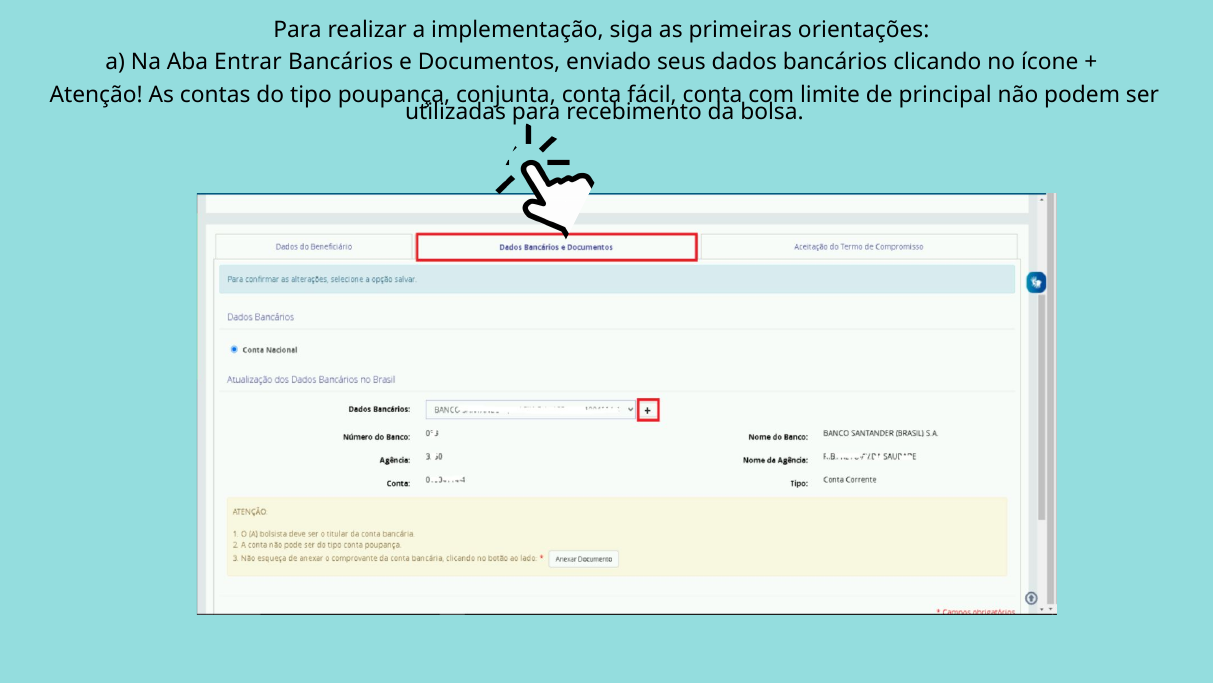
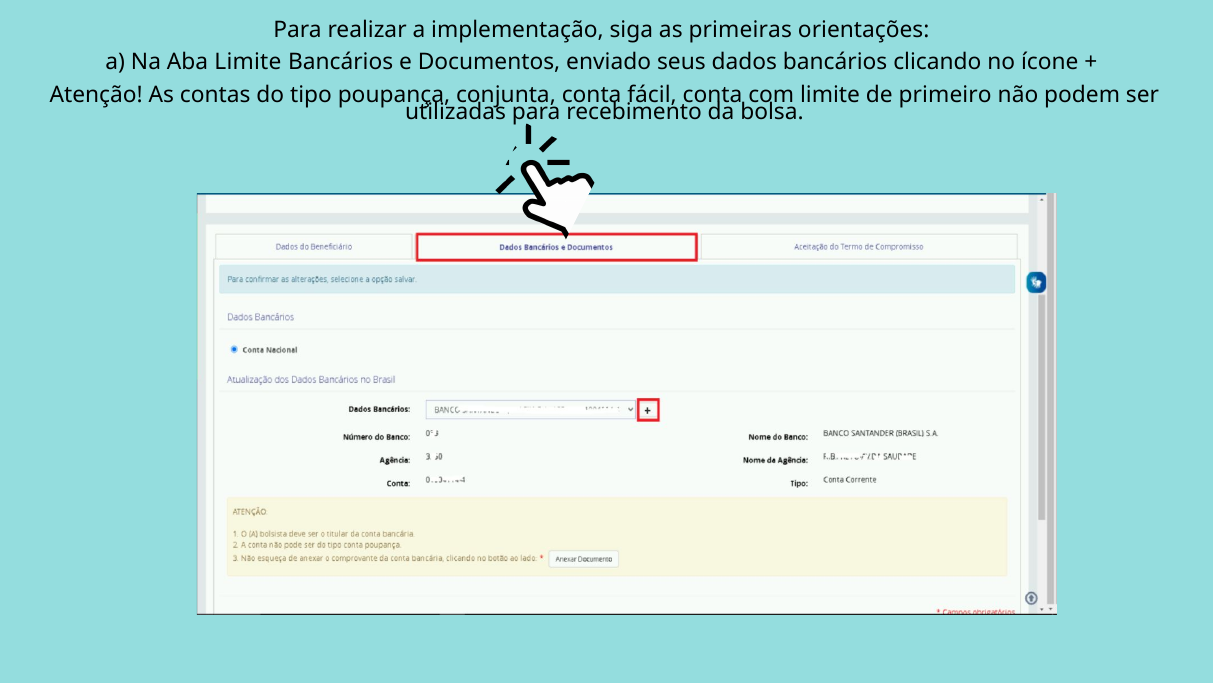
Aba Entrar: Entrar -> Limite
principal: principal -> primeiro
